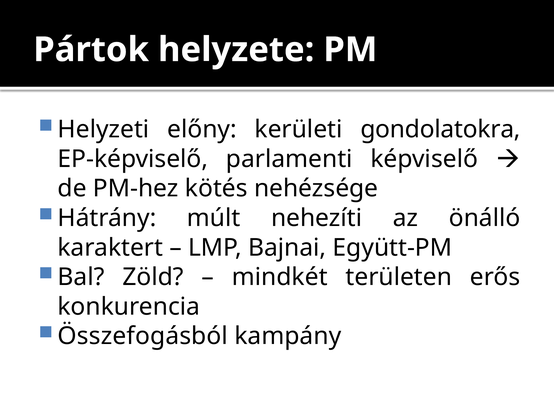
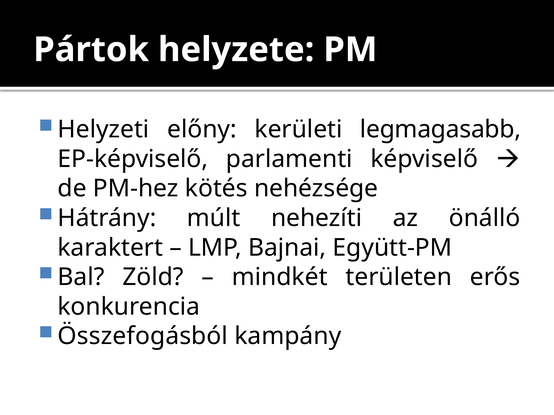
gondolatokra: gondolatokra -> legmagasabb
